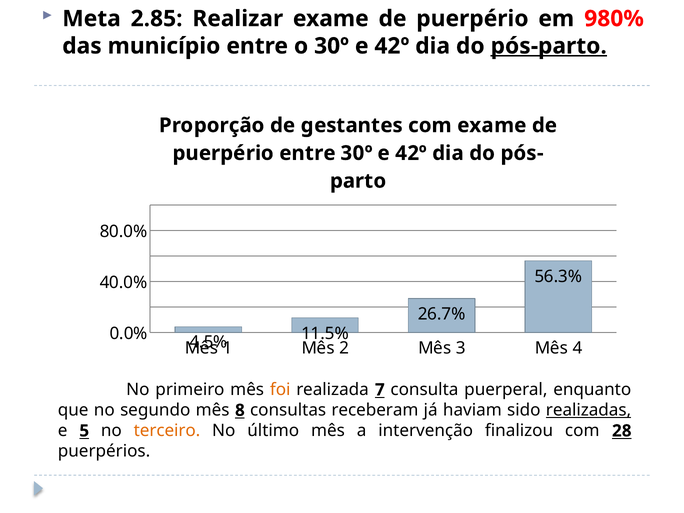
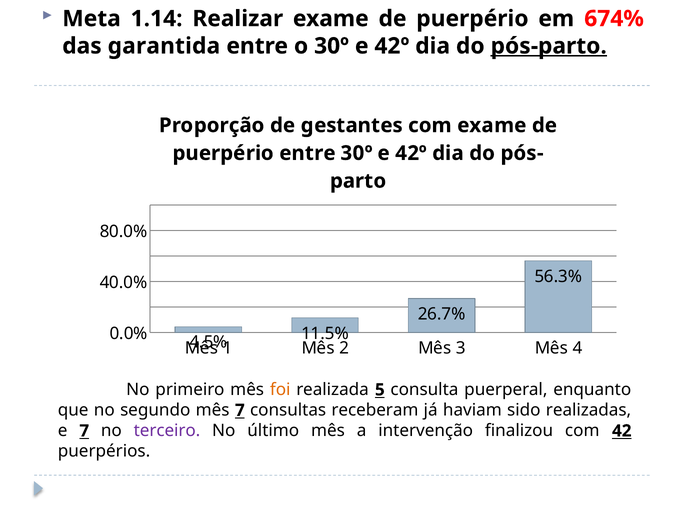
2.85: 2.85 -> 1.14
980%: 980% -> 674%
município: município -> garantida
7: 7 -> 5
mês 8: 8 -> 7
realizadas underline: present -> none
e 5: 5 -> 7
terceiro colour: orange -> purple
28: 28 -> 42
